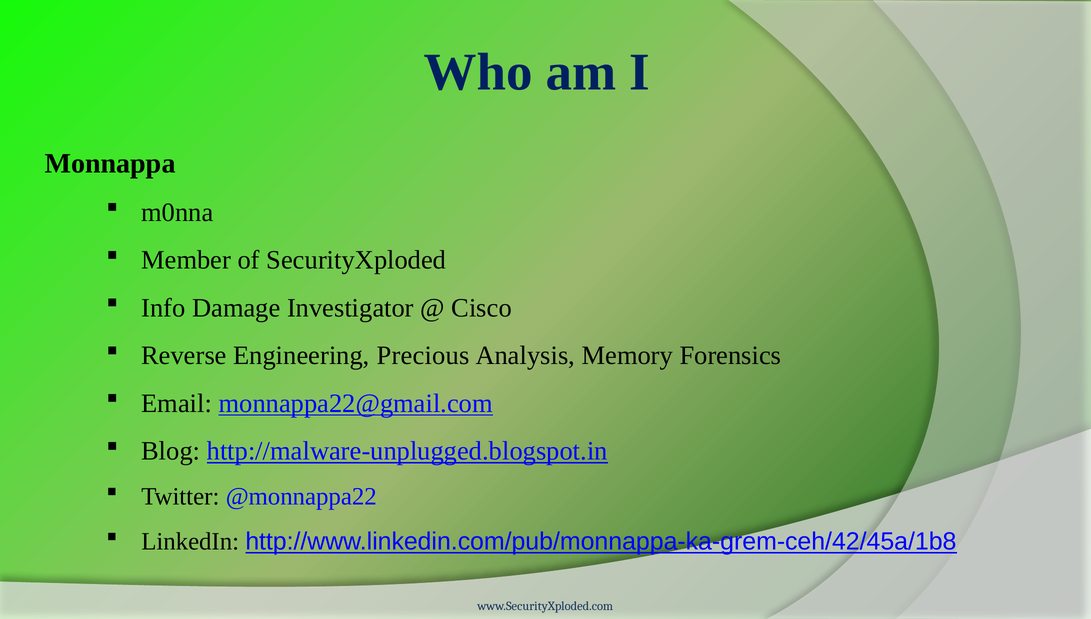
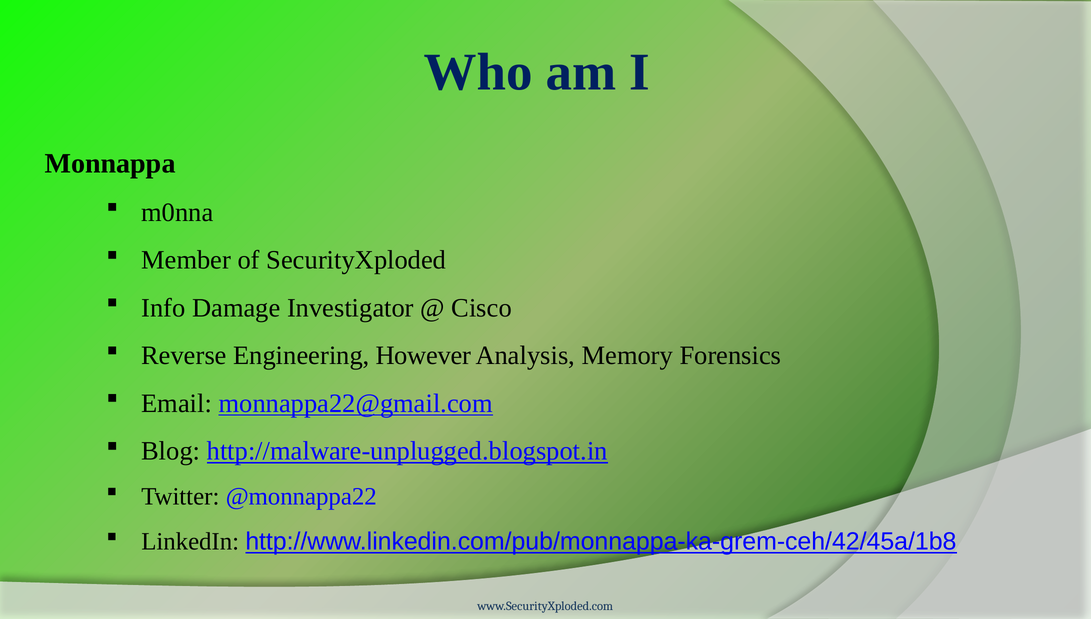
Precious: Precious -> However
